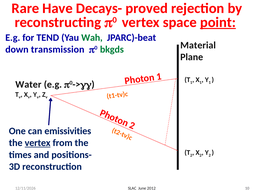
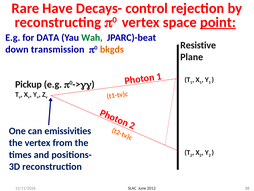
proved: proved -> control
TEND: TEND -> DATA
Material: Material -> Resistive
bkgds colour: green -> orange
Water: Water -> Pickup
vertex at (38, 142) underline: present -> none
